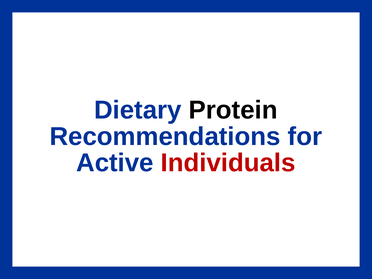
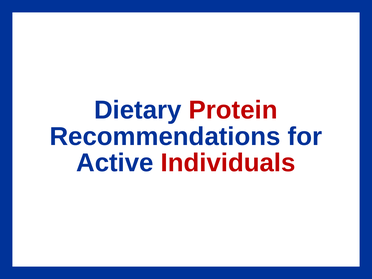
Protein colour: black -> red
